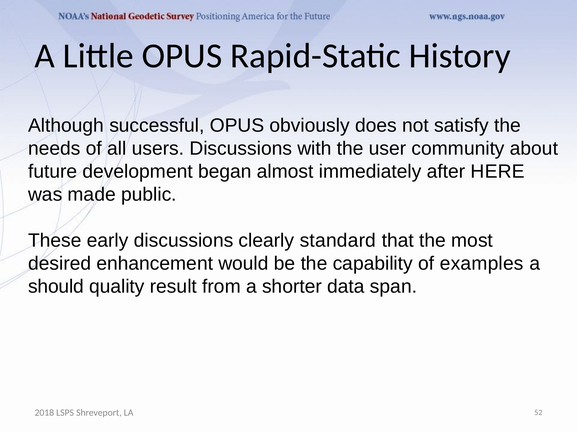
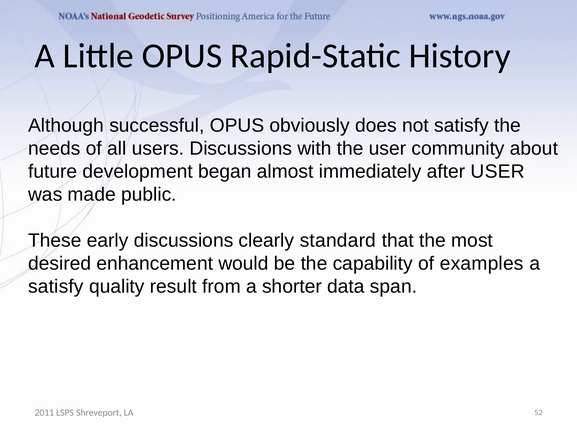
after HERE: HERE -> USER
should at (56, 287): should -> satisfy
2018: 2018 -> 2011
